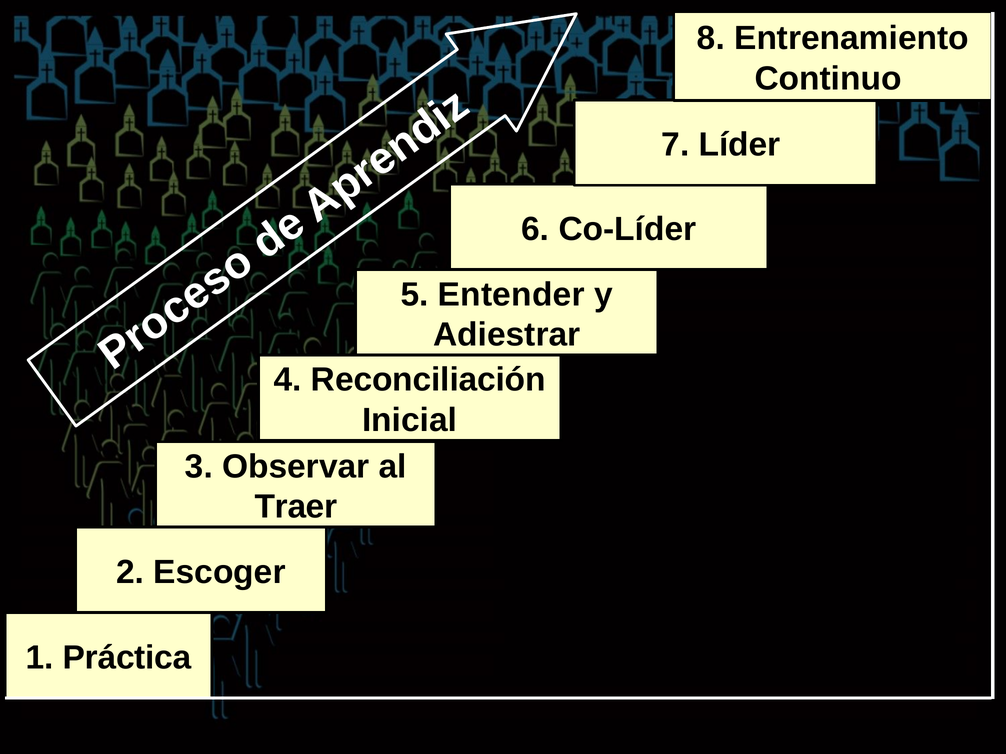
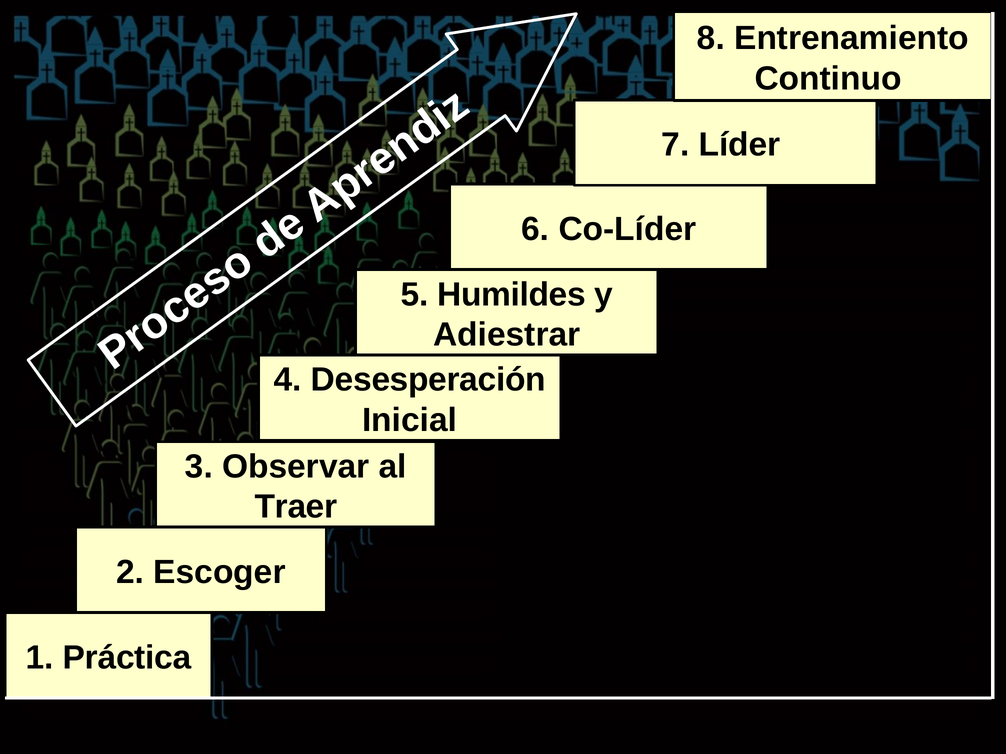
Entender: Entender -> Humildes
Reconciliación: Reconciliación -> Desesperación
